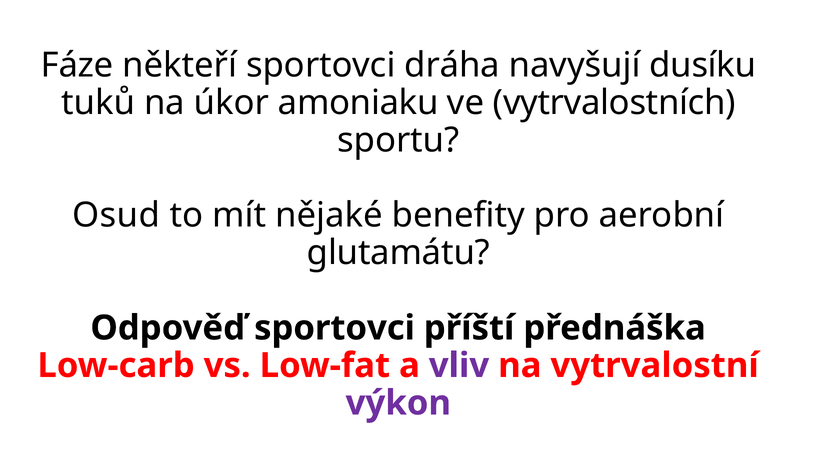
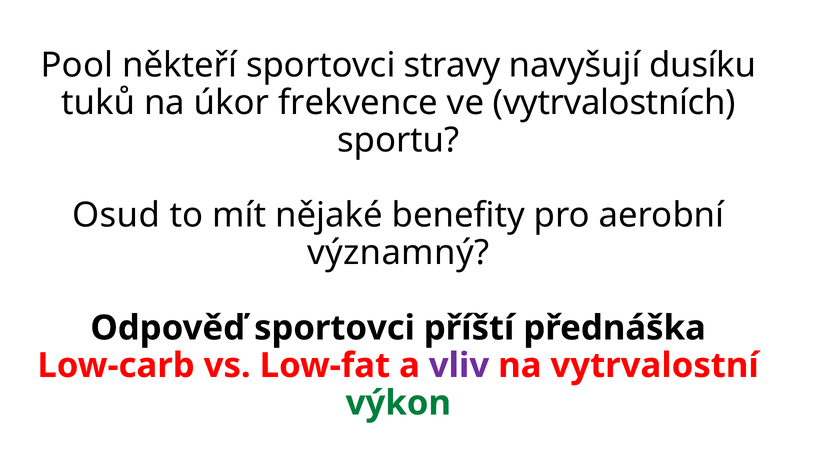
Fáze: Fáze -> Pool
dráha: dráha -> stravy
amoniaku: amoniaku -> frekvence
glutamátu: glutamátu -> významný
výkon colour: purple -> green
